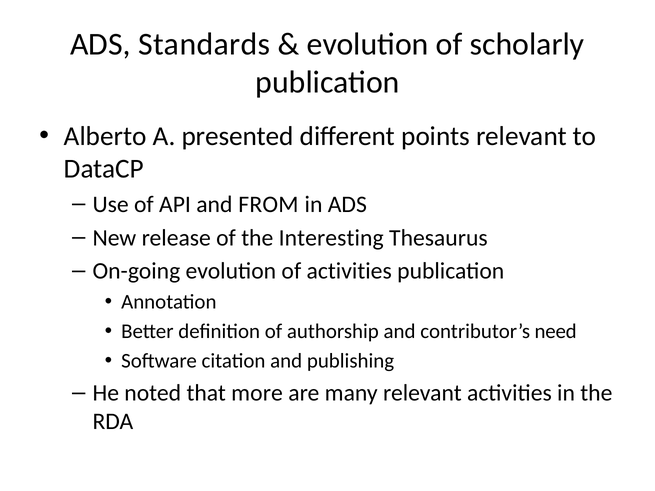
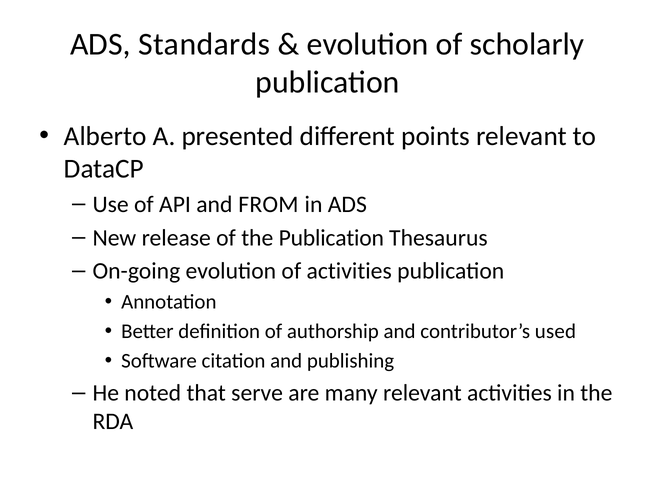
the Interesting: Interesting -> Publication
need: need -> used
more: more -> serve
